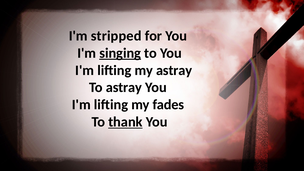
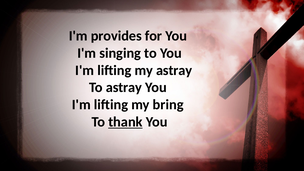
stripped: stripped -> provides
singing underline: present -> none
fades: fades -> bring
